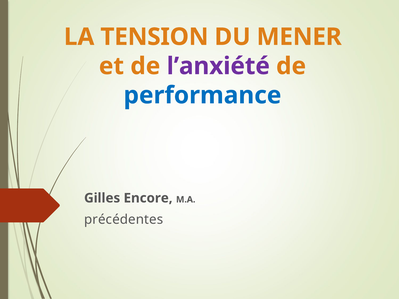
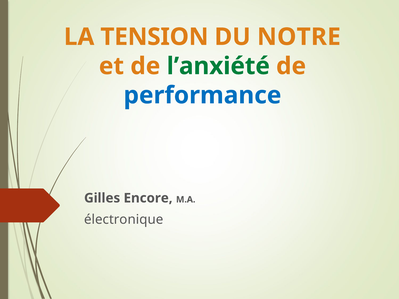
MENER: MENER -> NOTRE
l’anxiété colour: purple -> green
précédentes: précédentes -> électronique
